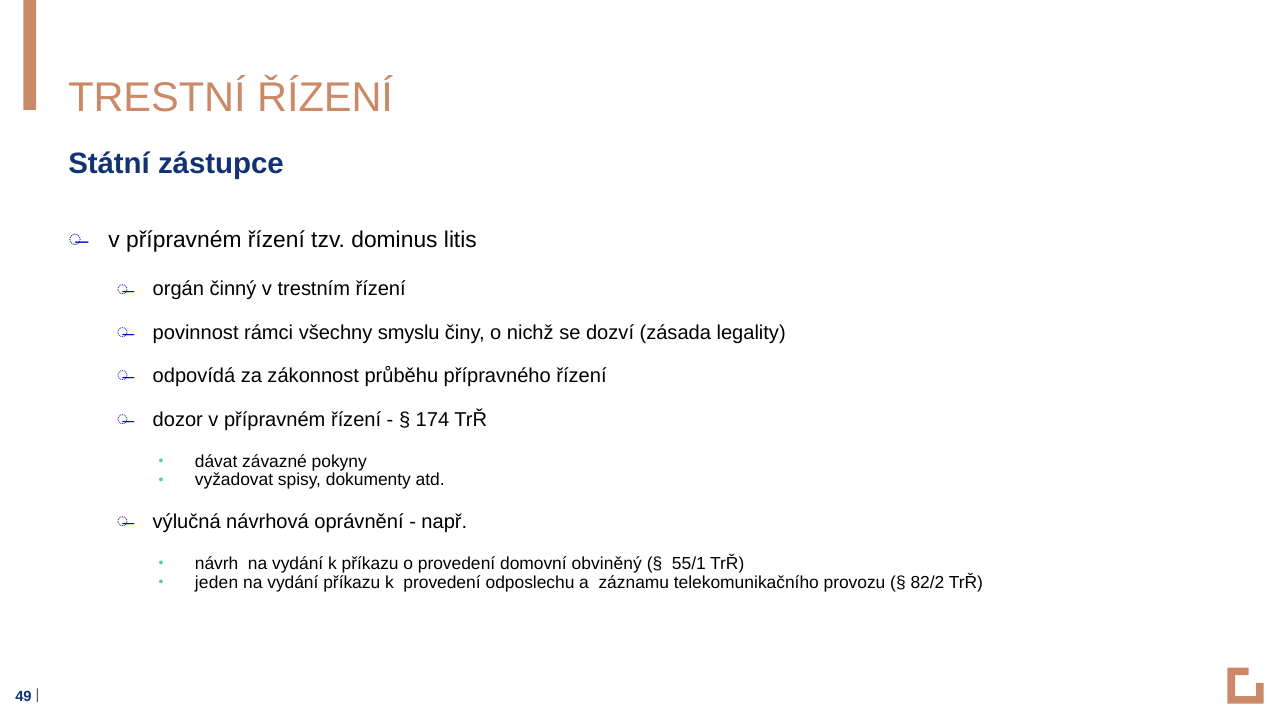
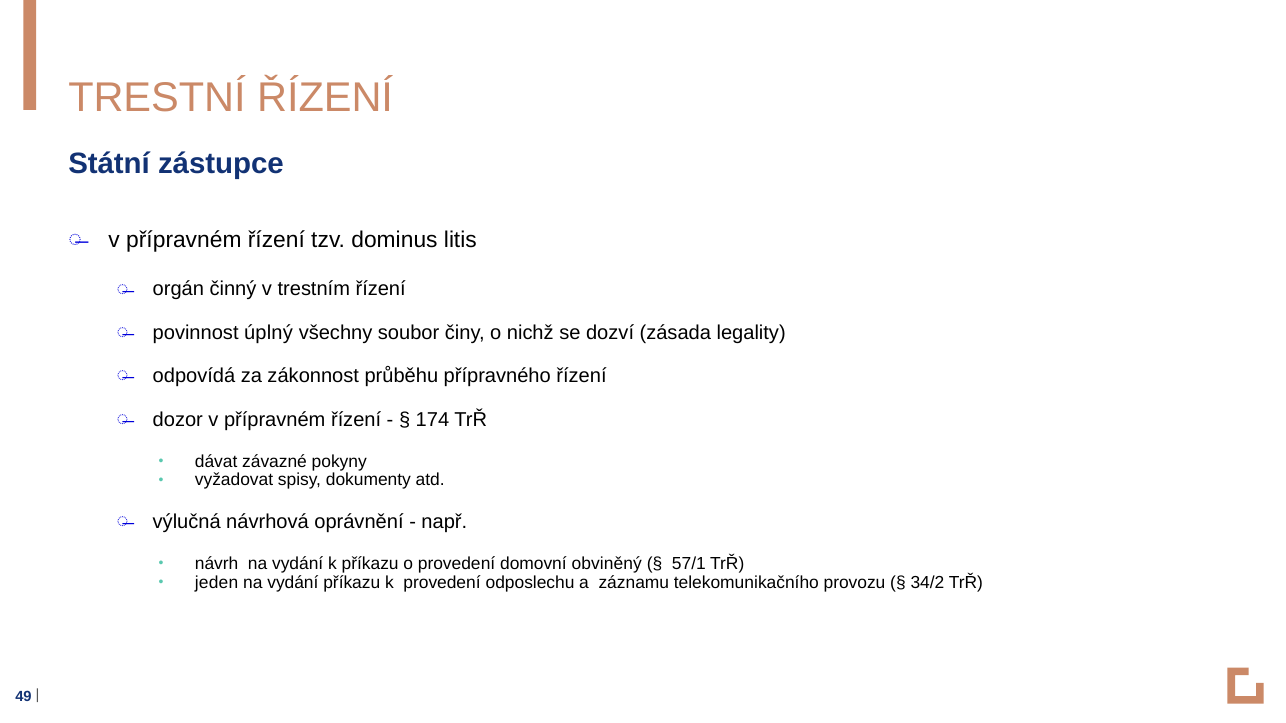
rámci: rámci -> úplný
smyslu: smyslu -> soubor
55/1: 55/1 -> 57/1
82/2: 82/2 -> 34/2
